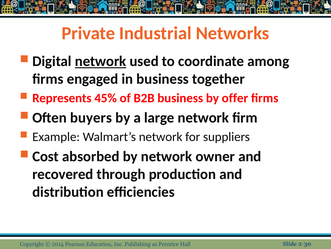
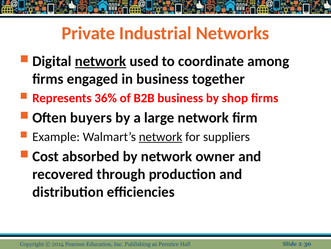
45%: 45% -> 36%
offer: offer -> shop
network at (161, 136) underline: none -> present
